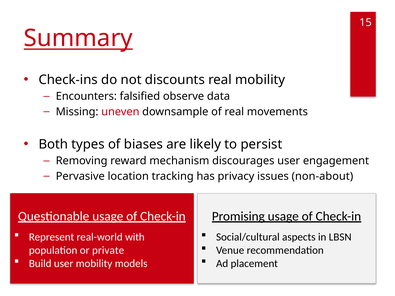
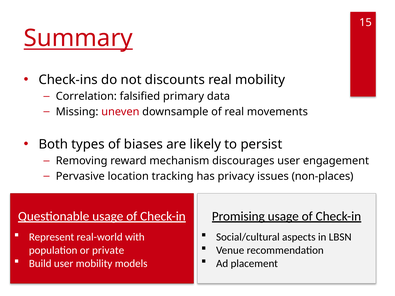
Encounters: Encounters -> Correlation
observe: observe -> primary
non-about: non-about -> non-places
